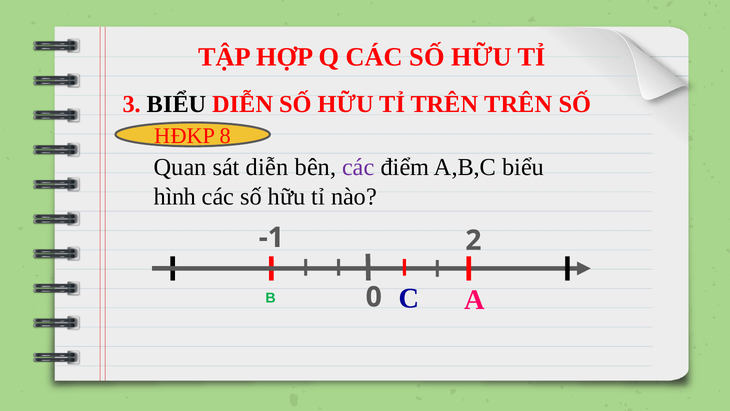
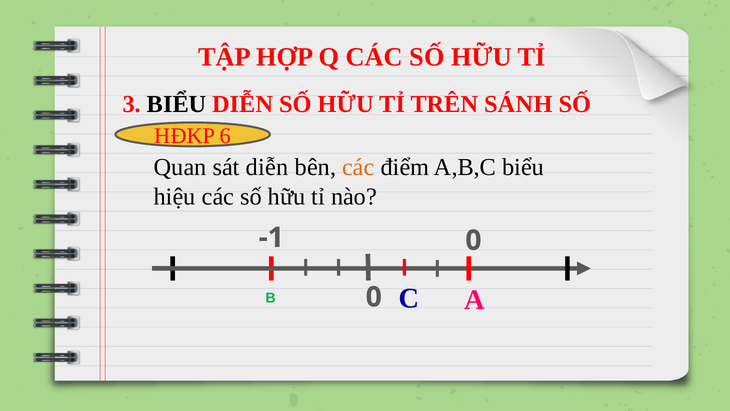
TRÊN TRÊN: TRÊN -> SÁNH
8: 8 -> 6
các at (358, 167) colour: purple -> orange
hình: hình -> hiệu
-1 2: 2 -> 0
